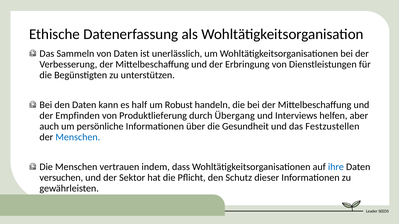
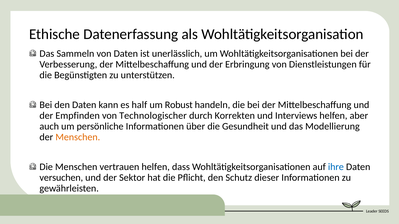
Produktlieferung: Produktlieferung -> Technologischer
Übergang: Übergang -> Korrekten
Festzustellen: Festzustellen -> Modellierung
Menschen at (78, 137) colour: blue -> orange
vertrauen indem: indem -> helfen
